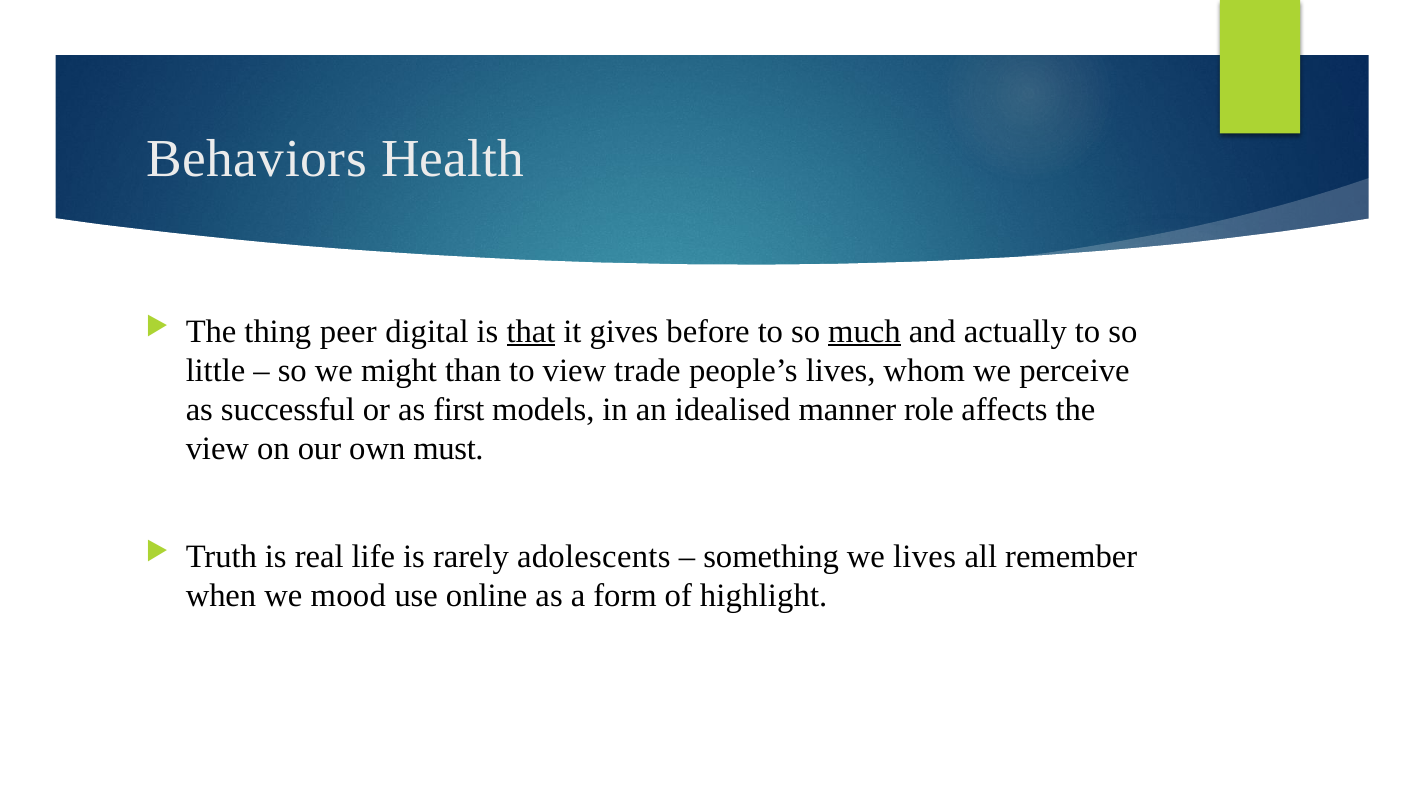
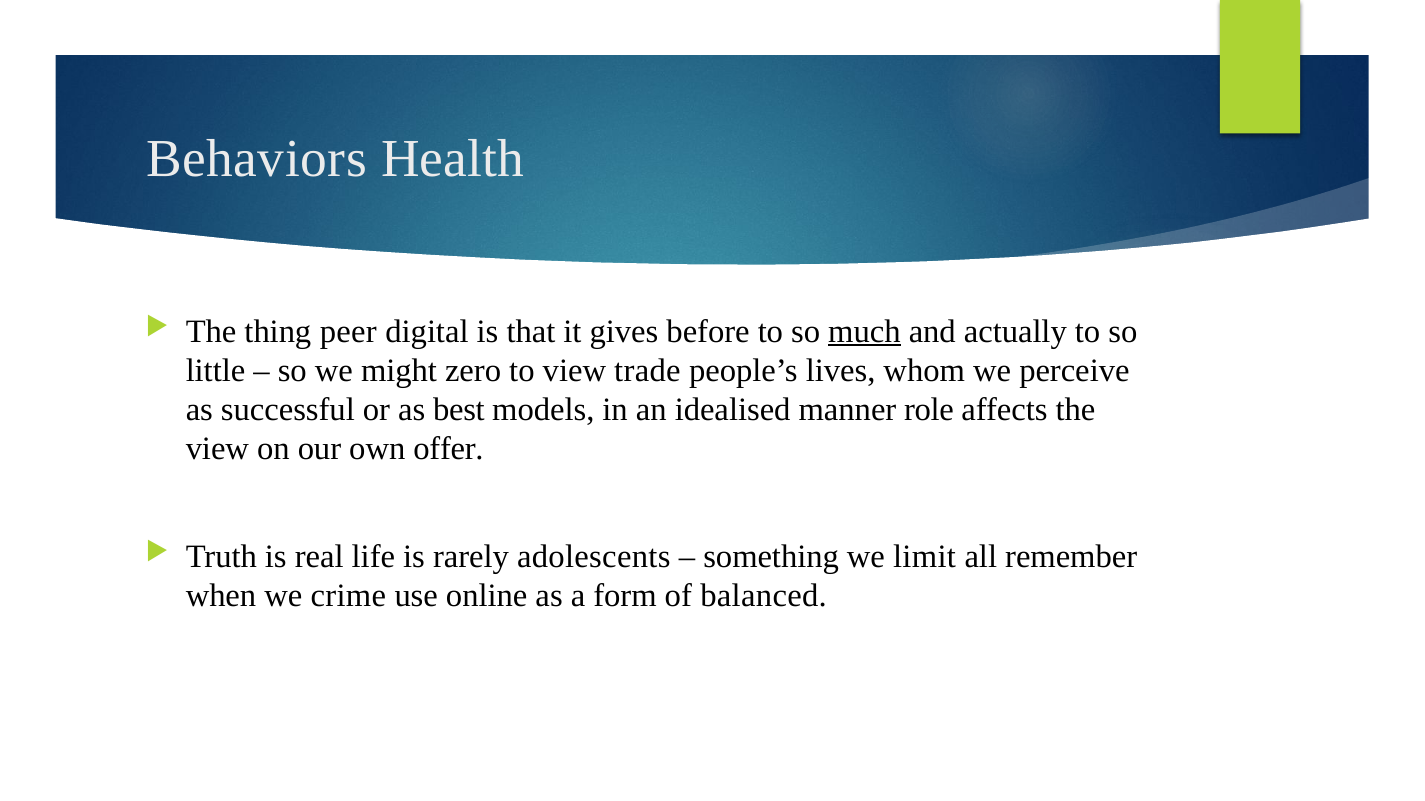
that underline: present -> none
than: than -> zero
first: first -> best
must: must -> offer
we lives: lives -> limit
mood: mood -> crime
highlight: highlight -> balanced
